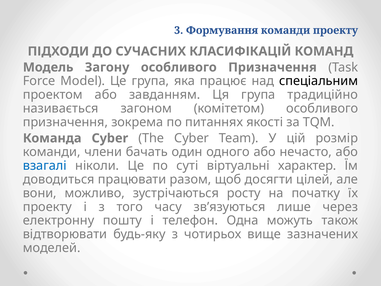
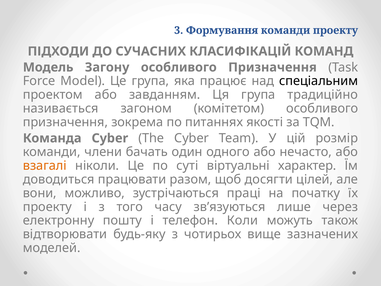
взагалі colour: blue -> orange
росту: росту -> праці
Одна: Одна -> Коли
